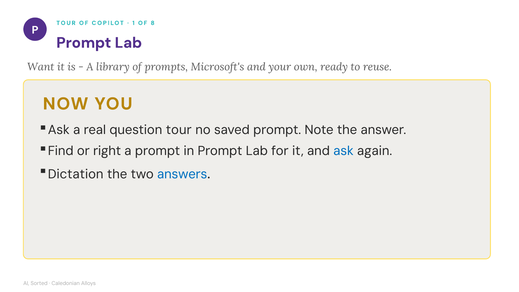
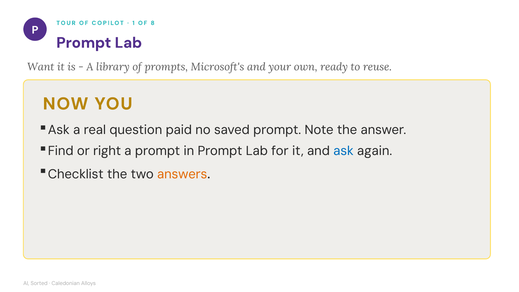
question tour: tour -> paid
Dictation: Dictation -> Checklist
answers colour: blue -> orange
